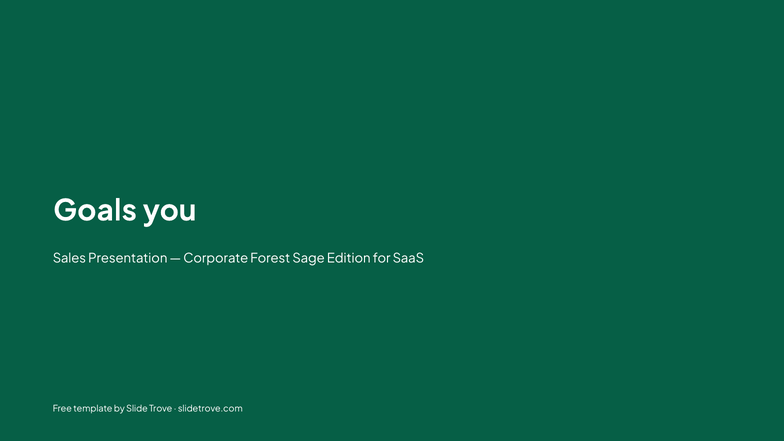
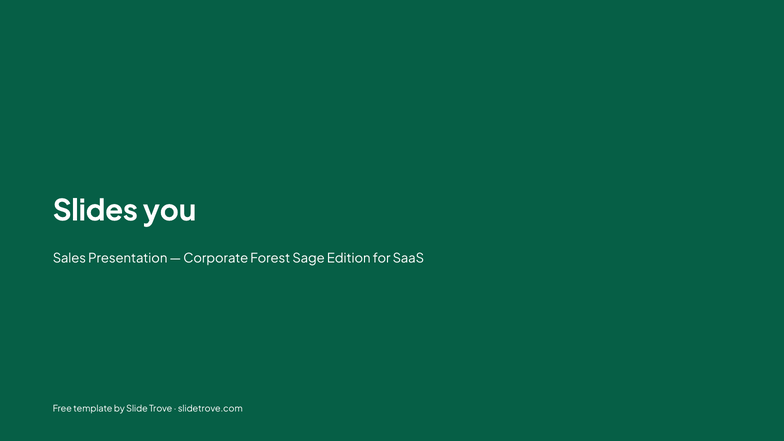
Goals: Goals -> Slides
